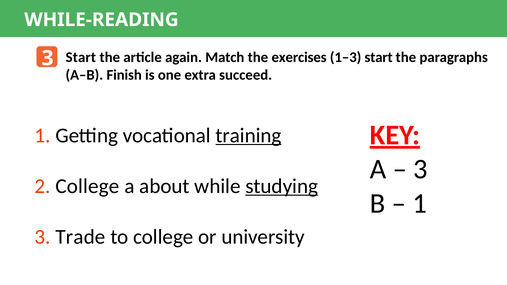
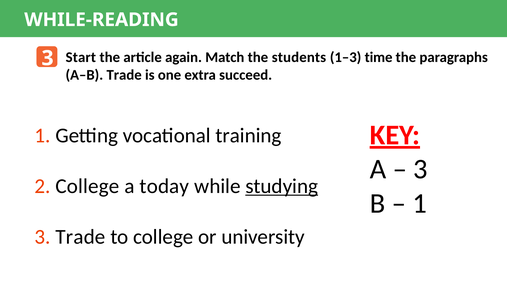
exercises: exercises -> students
1–3 start: start -> time
A–B Finish: Finish -> Trade
training underline: present -> none
about: about -> today
